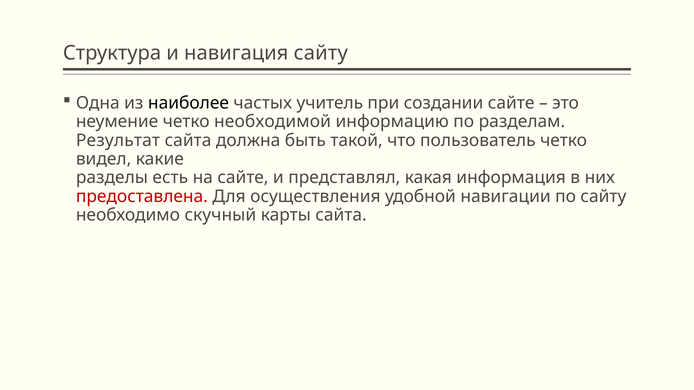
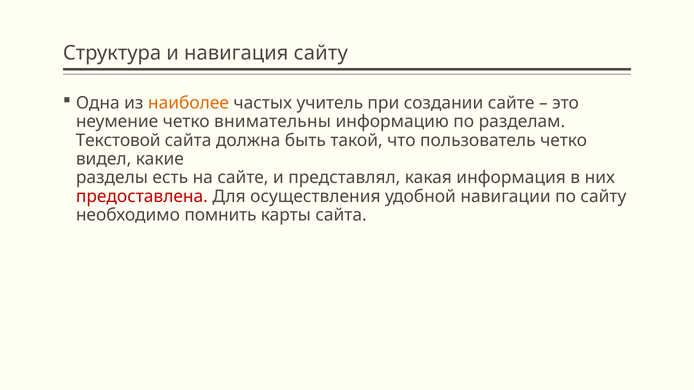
наиболее colour: black -> orange
необходимой: необходимой -> внимательны
Результат: Результат -> Текстовой
скучный: скучный -> помнить
